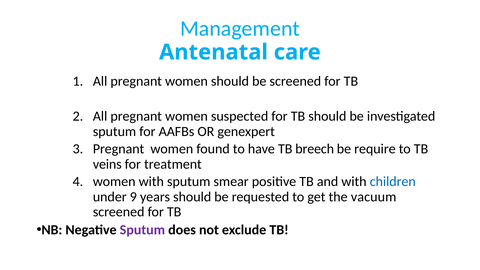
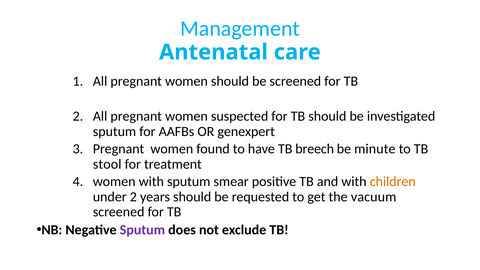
require: require -> minute
veins: veins -> stool
children colour: blue -> orange
under 9: 9 -> 2
